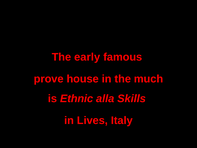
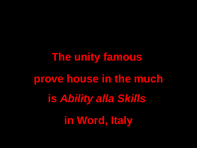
early: early -> unity
Ethnic: Ethnic -> Ability
Lives: Lives -> Word
